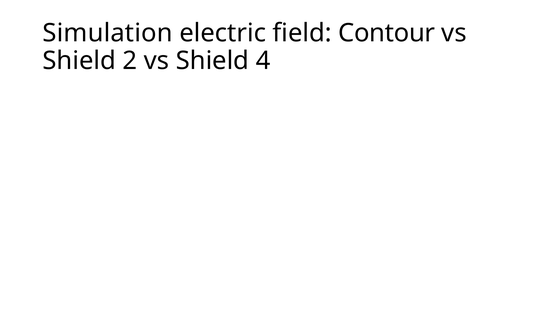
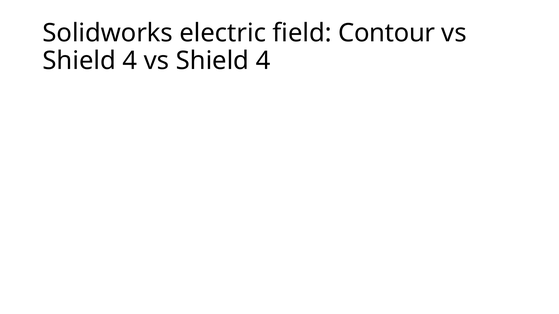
Simulation: Simulation -> Solidworks
2 at (130, 61): 2 -> 4
